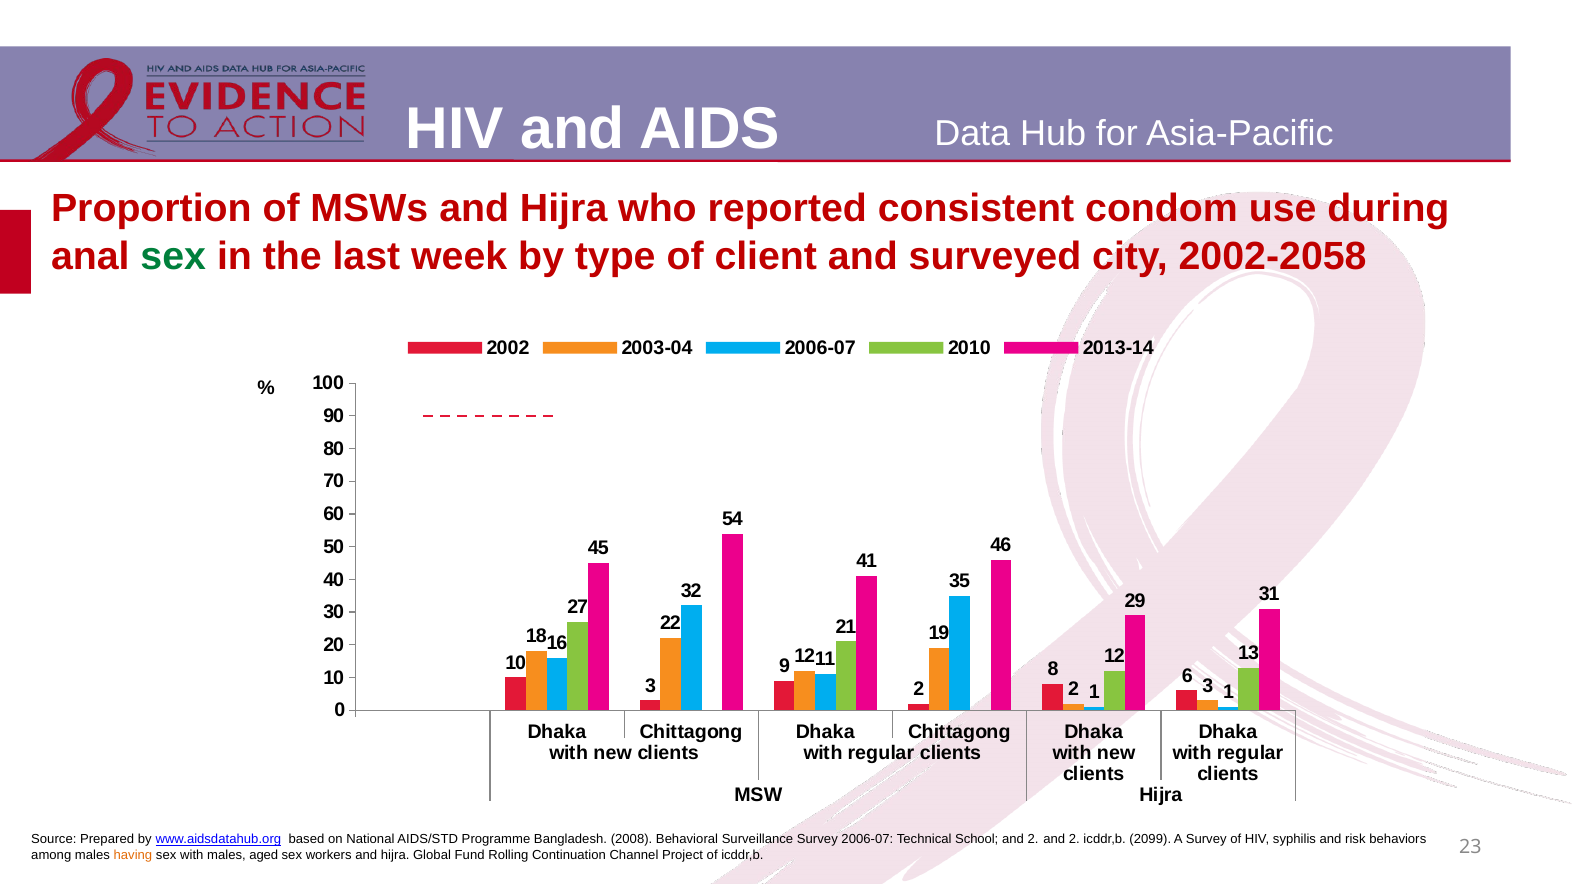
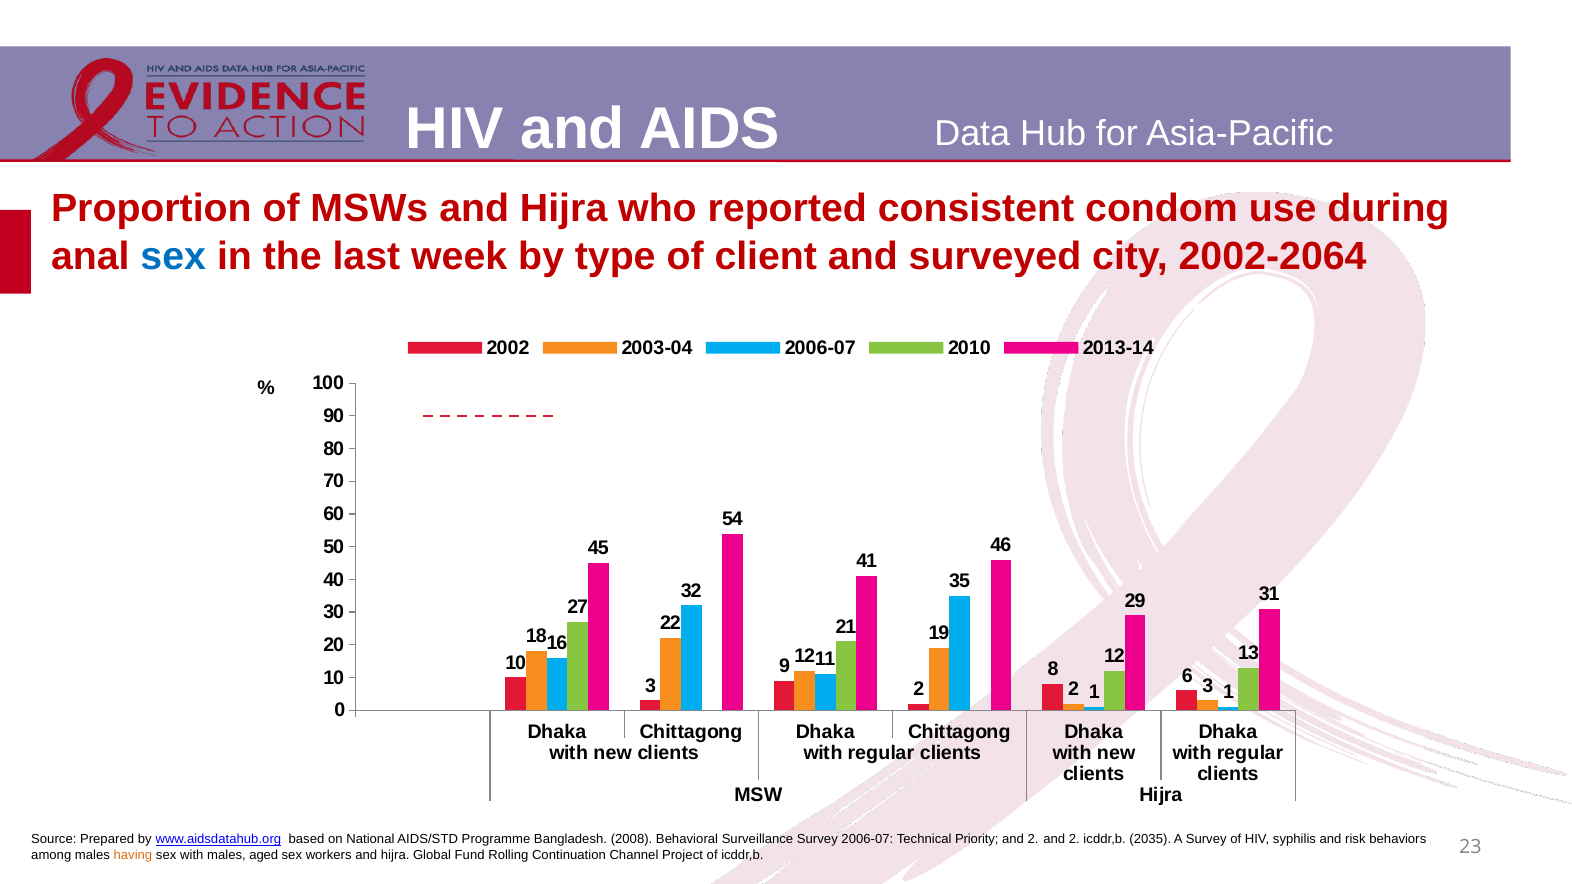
sex at (173, 256) colour: green -> blue
2002-2058: 2002-2058 -> 2002-2064
School: School -> Priority
2099: 2099 -> 2035
